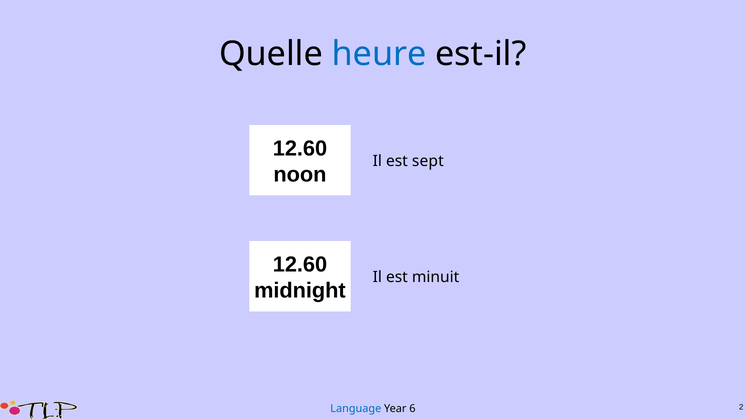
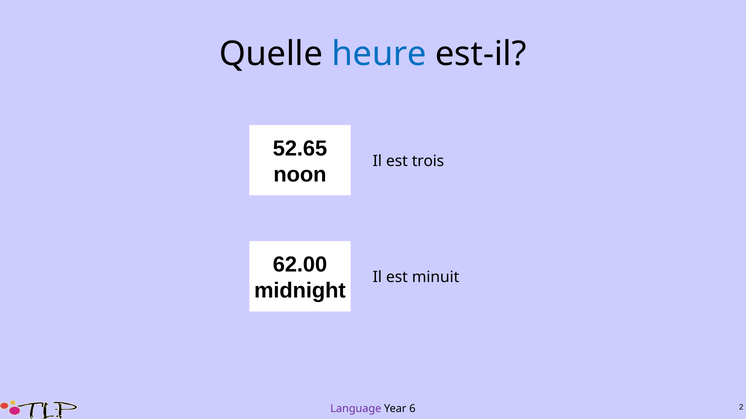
12.60 at (300, 149): 12.60 -> 52.65
sept: sept -> trois
12.60 at (300, 265): 12.60 -> 62.00
Language colour: blue -> purple
